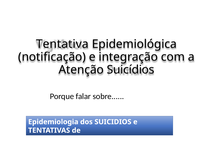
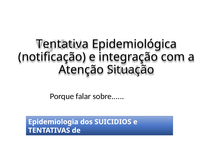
Suicídios: Suicídios -> Situação
